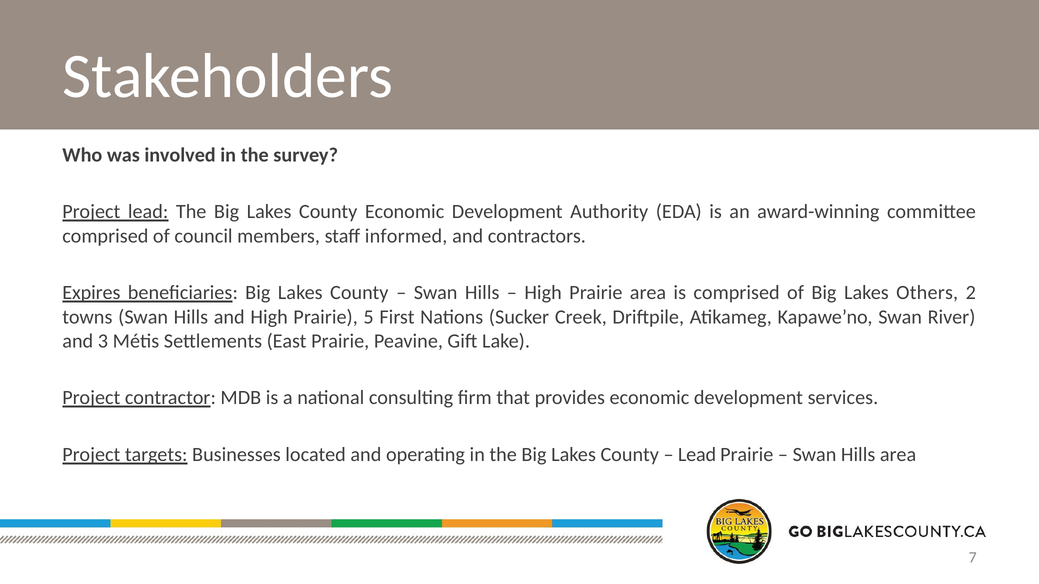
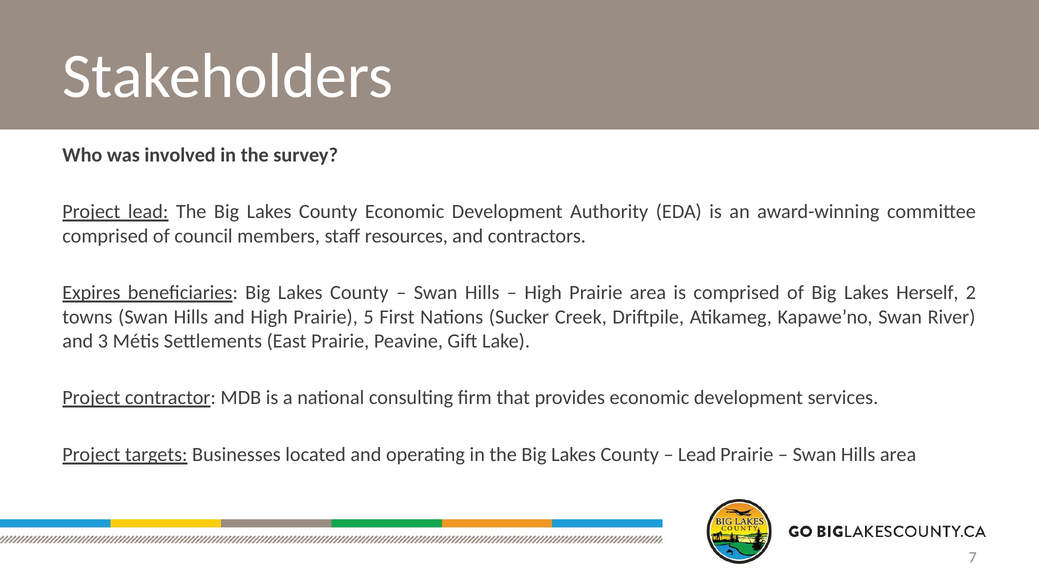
informed: informed -> resources
Others: Others -> Herself
